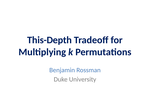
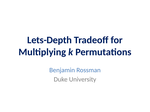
This-Depth: This-Depth -> Lets-Depth
